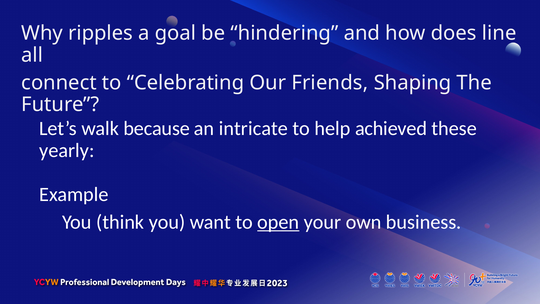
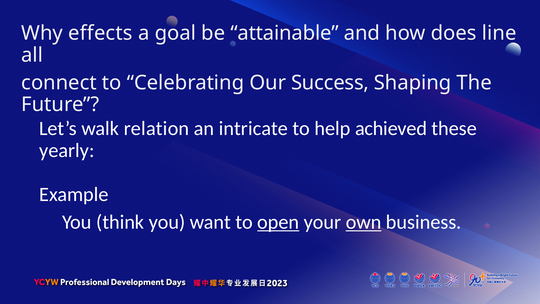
ripples: ripples -> effects
hindering: hindering -> attainable
Friends: Friends -> Success
because: because -> relation
own underline: none -> present
